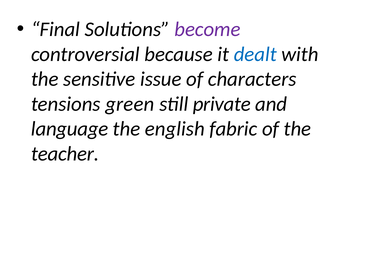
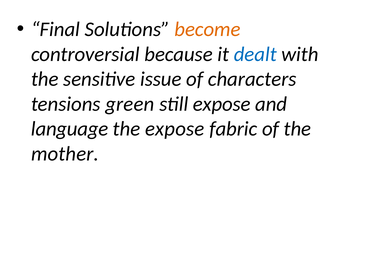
become colour: purple -> orange
still private: private -> expose
the english: english -> expose
teacher: teacher -> mother
